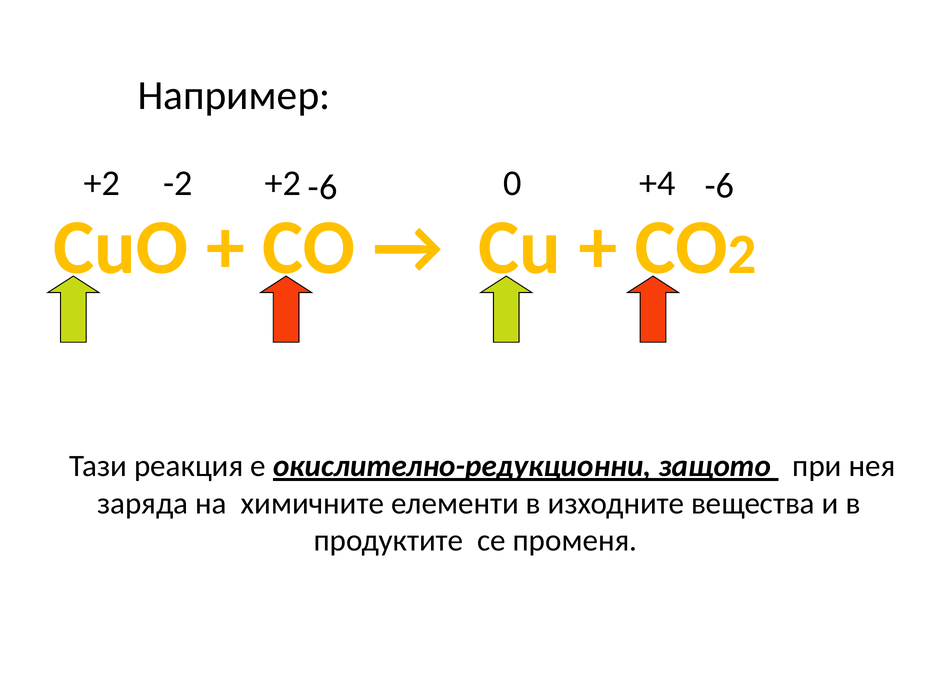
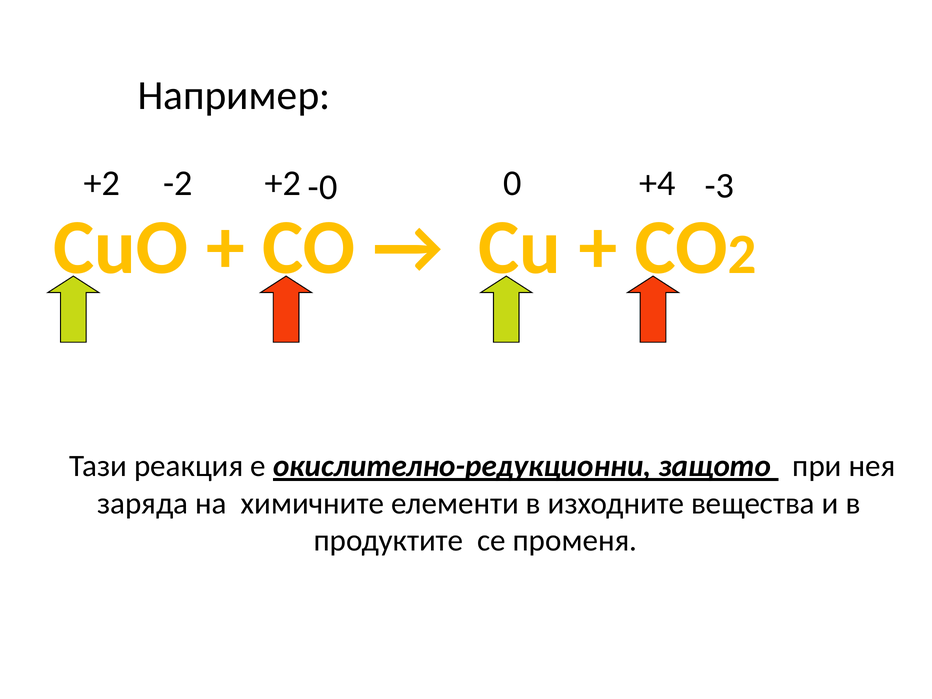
+2 -6: -6 -> -0
+4 -6: -6 -> -3
